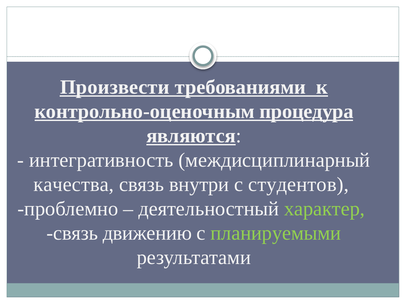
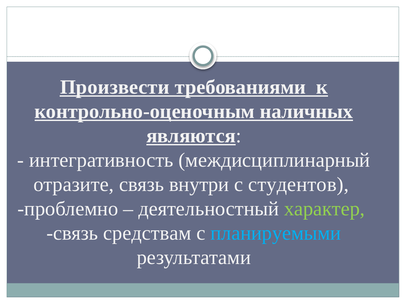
процедура: процедура -> наличных
качества: качества -> отразите
движению: движению -> средствам
планируемыми colour: light green -> light blue
